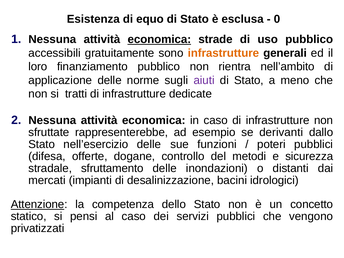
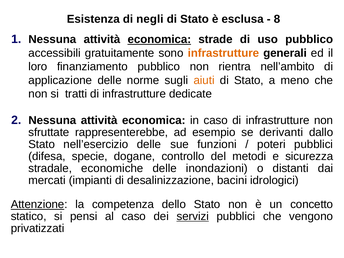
equo: equo -> negli
0: 0 -> 8
aiuti colour: purple -> orange
offerte: offerte -> specie
sfruttamento: sfruttamento -> economiche
servizi underline: none -> present
